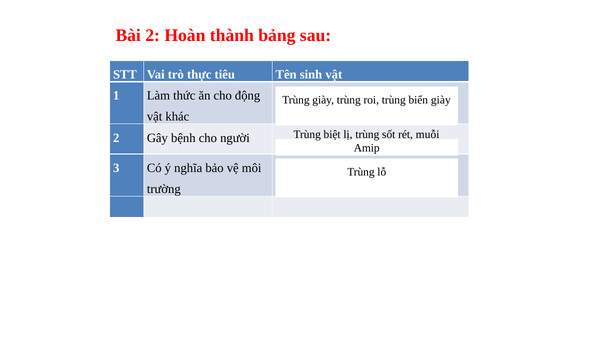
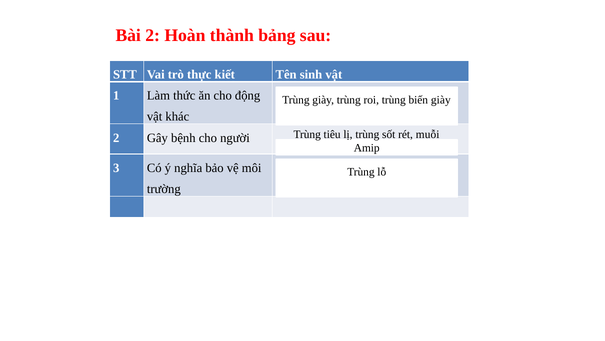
tiêu: tiêu -> kiết
biệt: biệt -> tiêu
